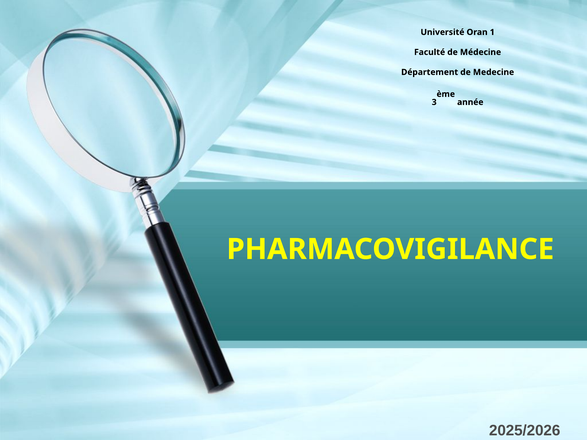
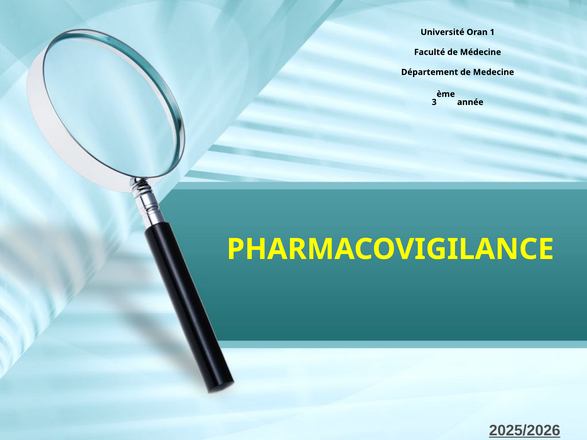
2025/2026 underline: none -> present
